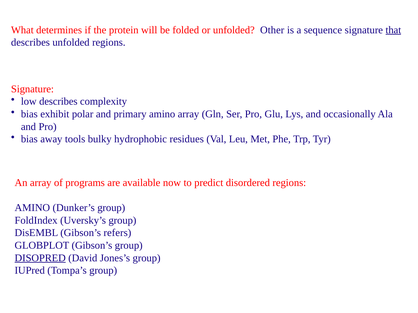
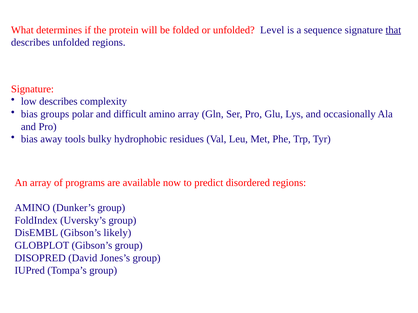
Other: Other -> Level
exhibit: exhibit -> groups
primary: primary -> difficult
refers: refers -> likely
DISOPRED underline: present -> none
